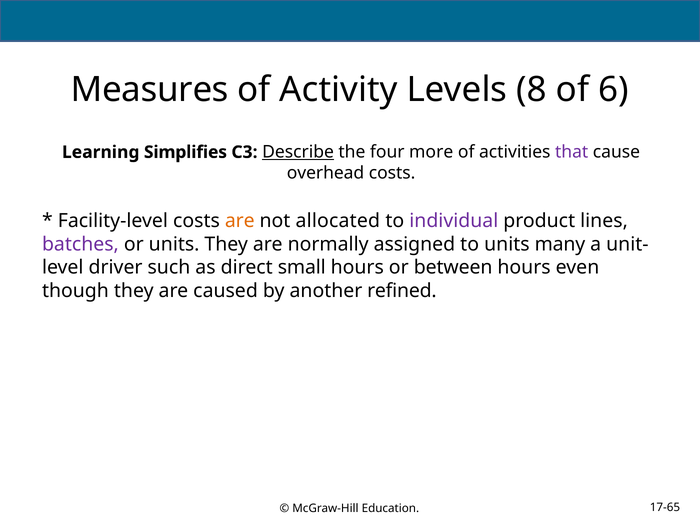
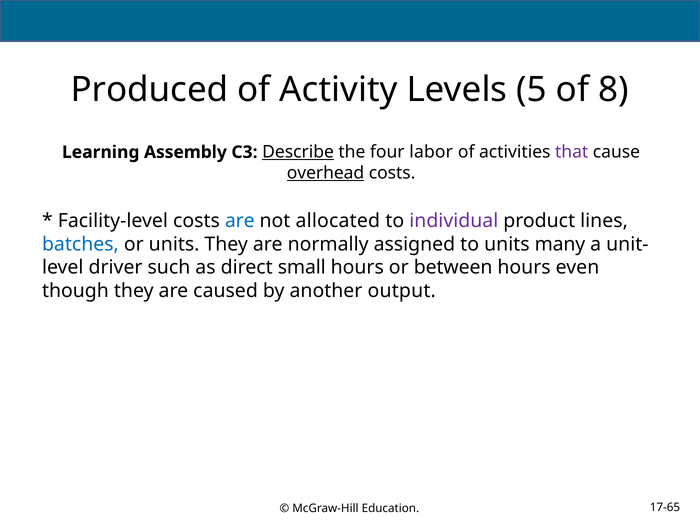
Measures: Measures -> Produced
8: 8 -> 5
6: 6 -> 8
Simplifies: Simplifies -> Assembly
more: more -> labor
overhead underline: none -> present
are at (240, 221) colour: orange -> blue
batches colour: purple -> blue
refined: refined -> output
